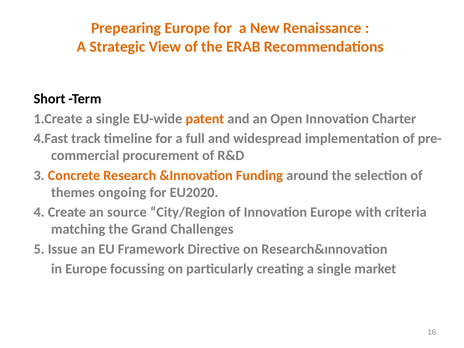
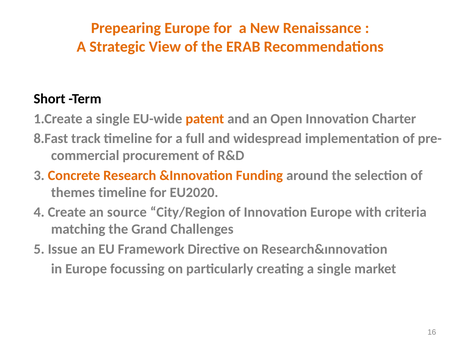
4.Fast: 4.Fast -> 8.Fast
themes ongoing: ongoing -> timeline
